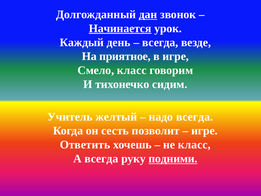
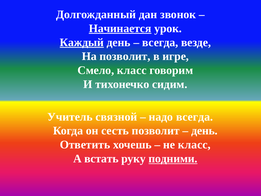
дан underline: present -> none
Каждый underline: none -> present
На приятное: приятное -> позволит
желтый: желтый -> связной
игре at (204, 131): игре -> день
А всегда: всегда -> встать
